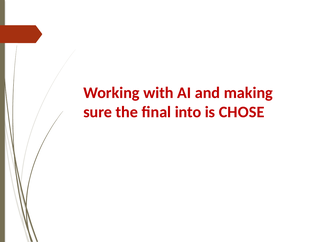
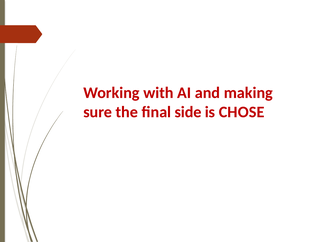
into: into -> side
